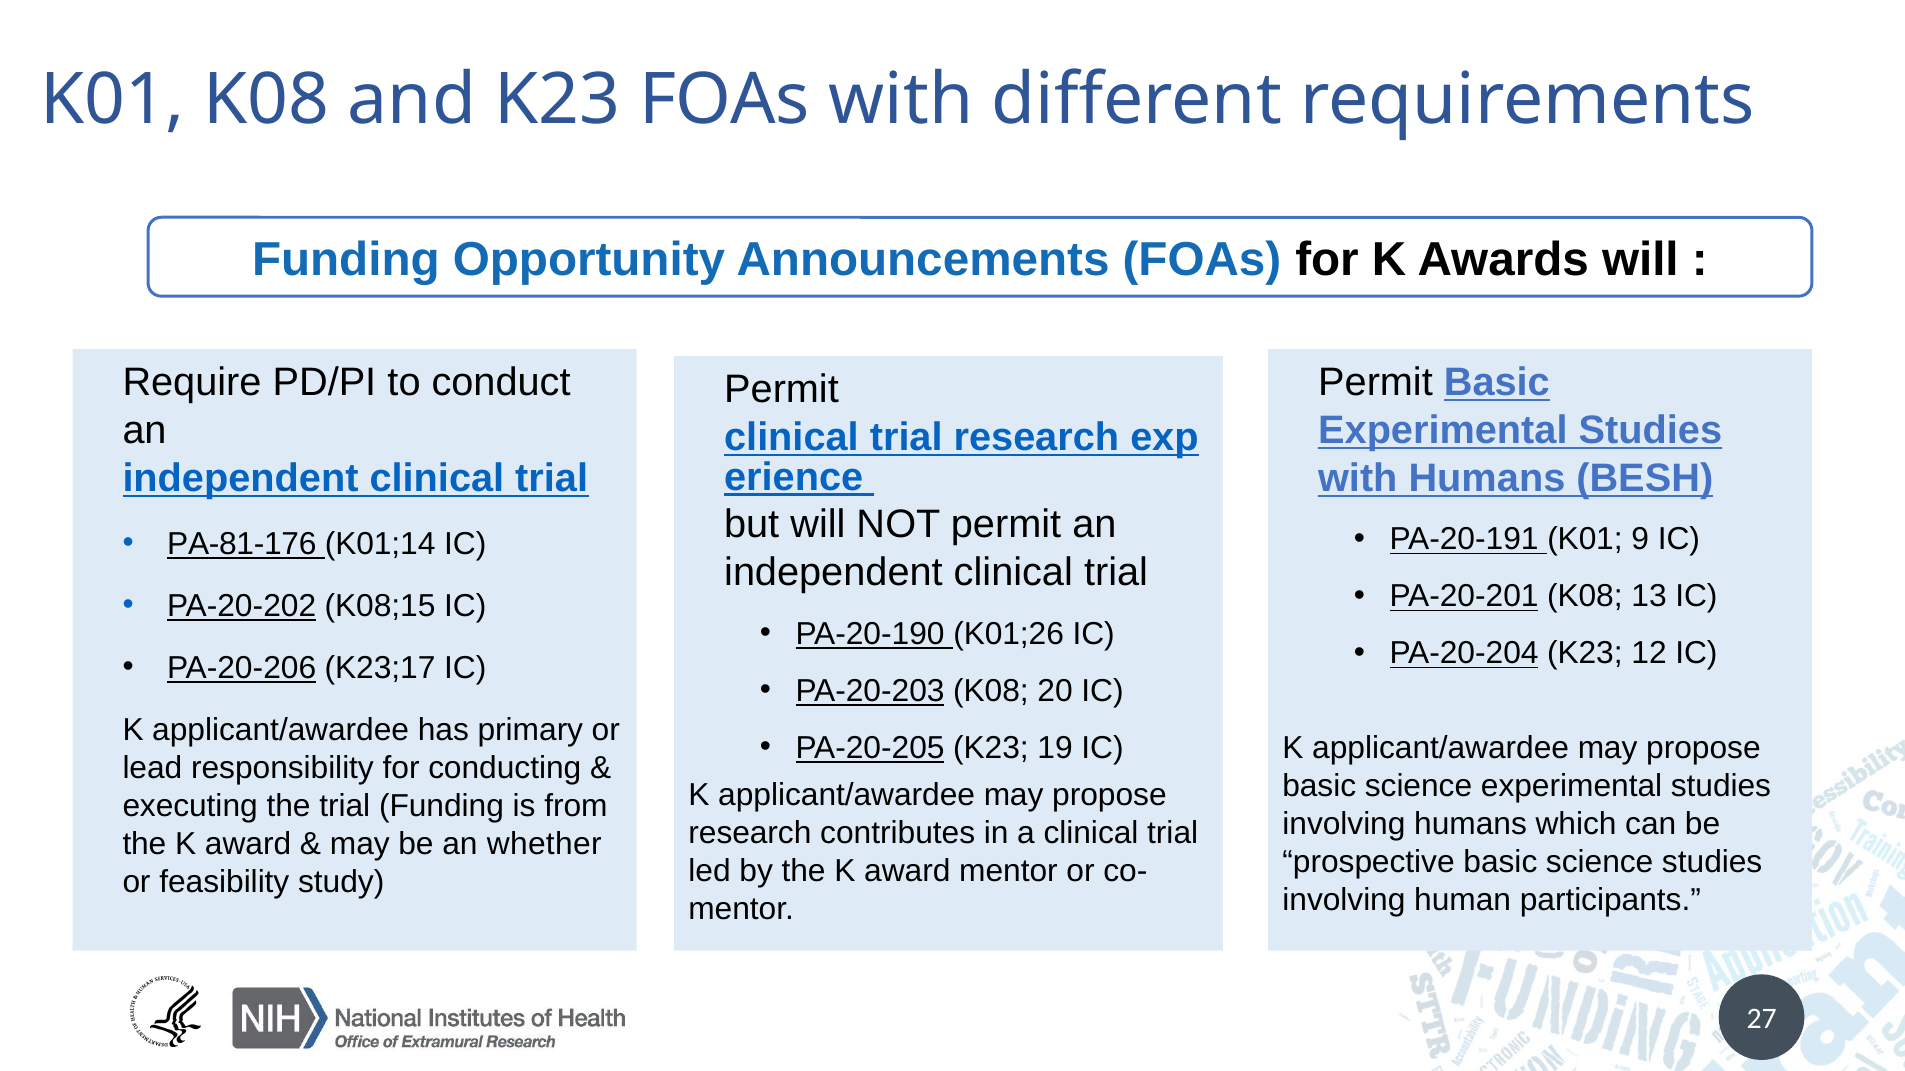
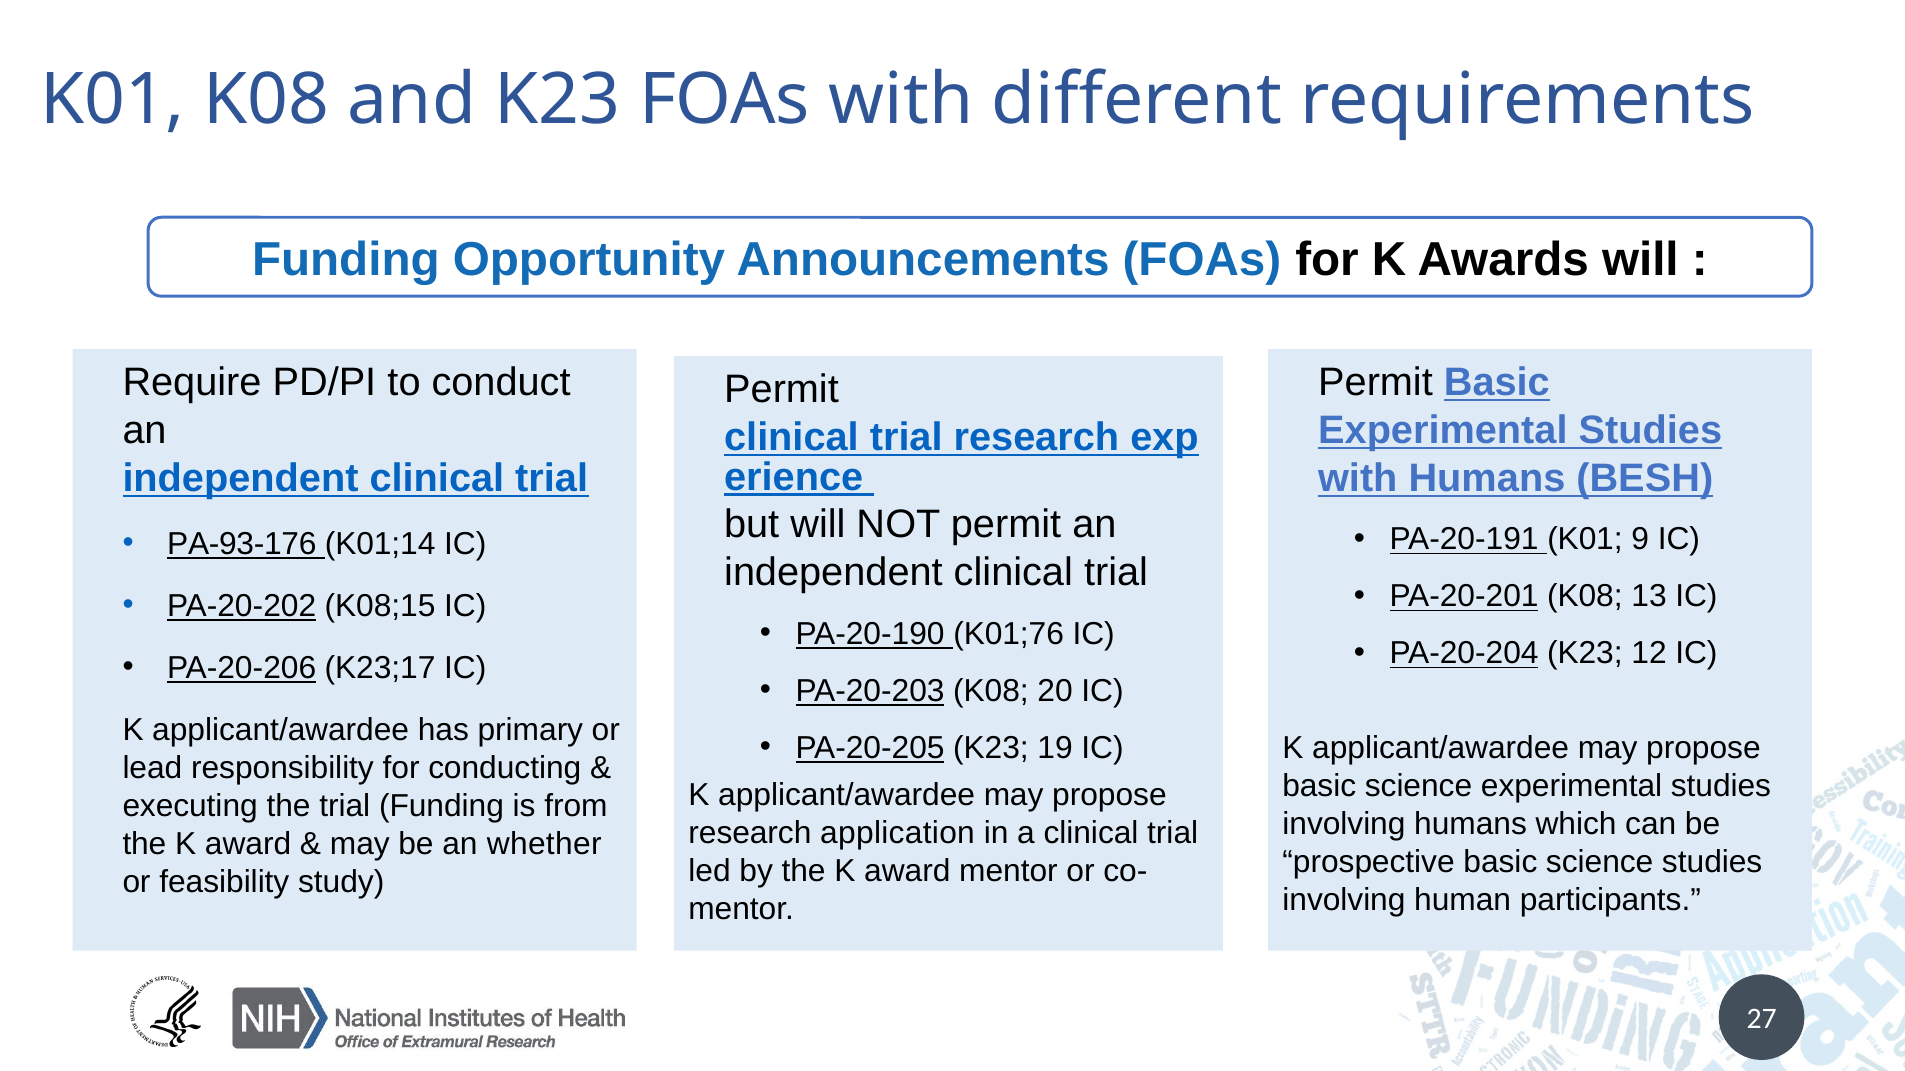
PA-81-176: PA-81-176 -> PA-93-176
K01;26: K01;26 -> K01;76
contributes: contributes -> application
